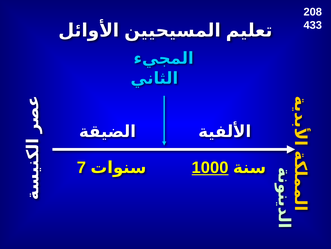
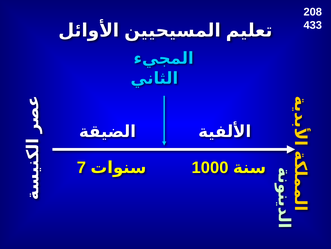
1000 underline: present -> none
